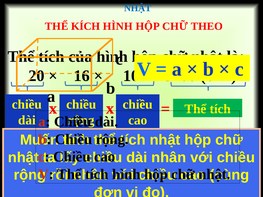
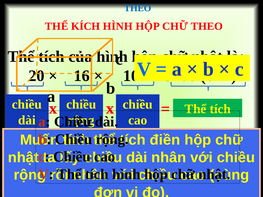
NHẬT at (138, 8): NHẬT -> THEO
tích nhật: nhật -> điền
